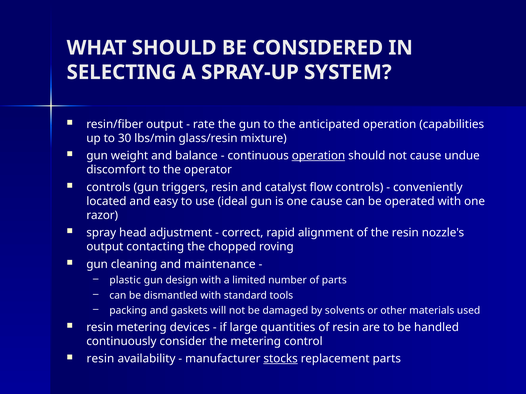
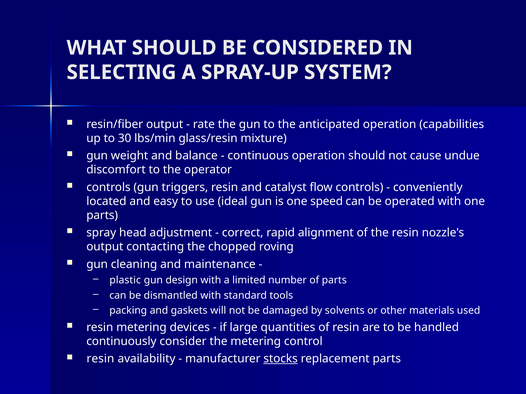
operation at (318, 156) underline: present -> none
one cause: cause -> speed
razor at (102, 216): razor -> parts
